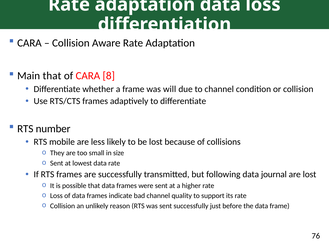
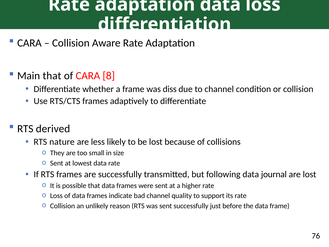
will: will -> diss
number: number -> derived
mobile: mobile -> nature
